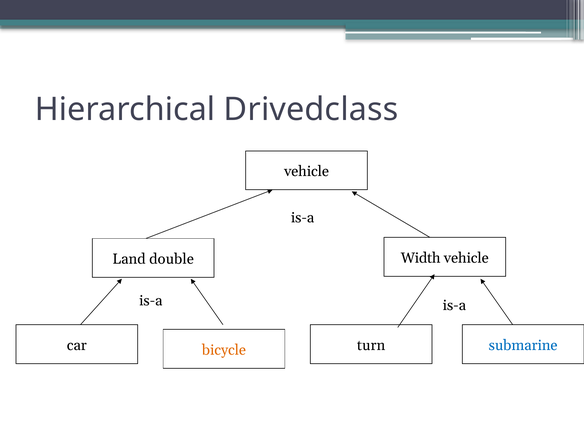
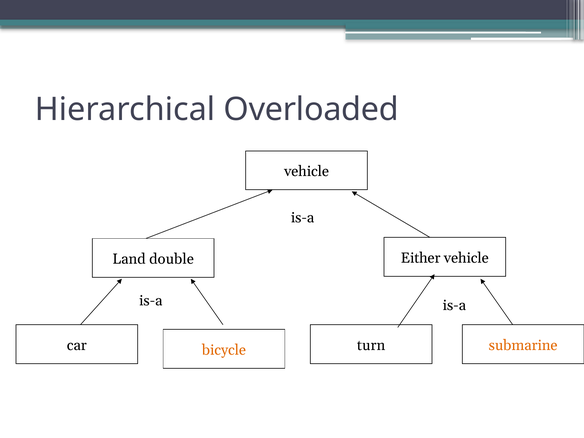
Drivedclass: Drivedclass -> Overloaded
Width: Width -> Either
submarine colour: blue -> orange
